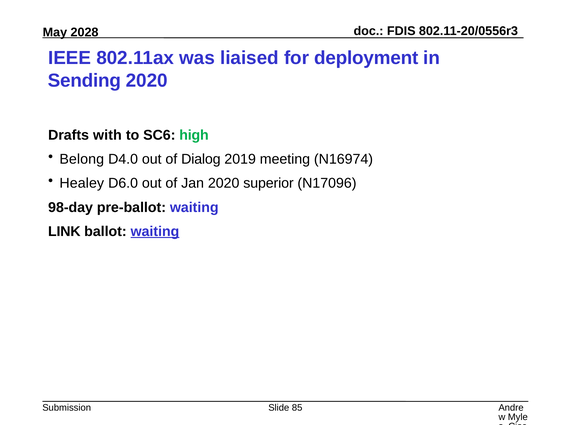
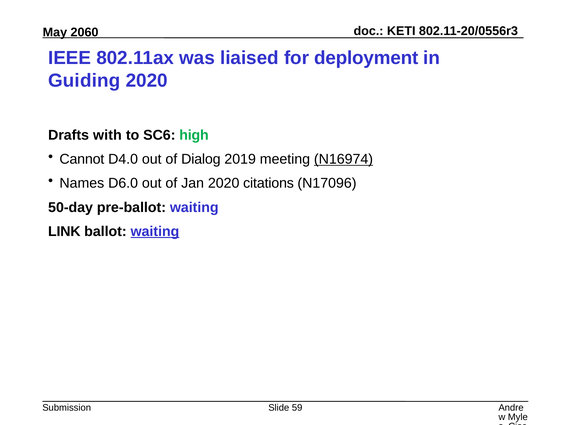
FDIS: FDIS -> KETI
2028: 2028 -> 2060
Sending: Sending -> Guiding
Belong: Belong -> Cannot
N16974 underline: none -> present
Healey: Healey -> Names
superior: superior -> citations
98-day: 98-day -> 50-day
85: 85 -> 59
